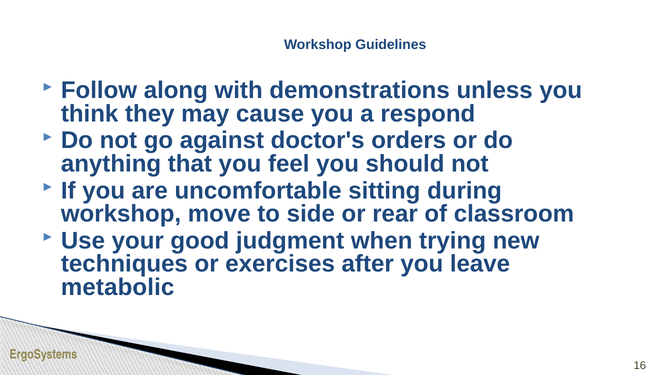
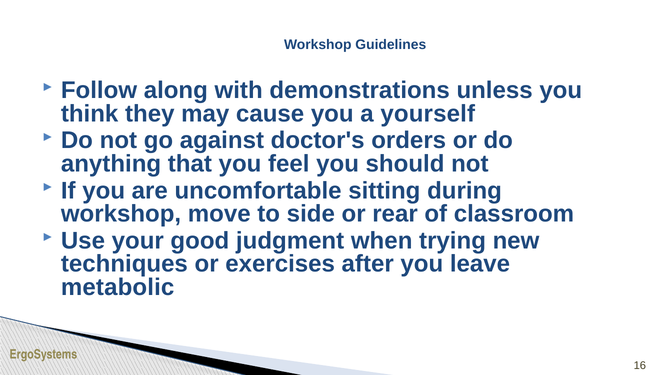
respond: respond -> yourself
